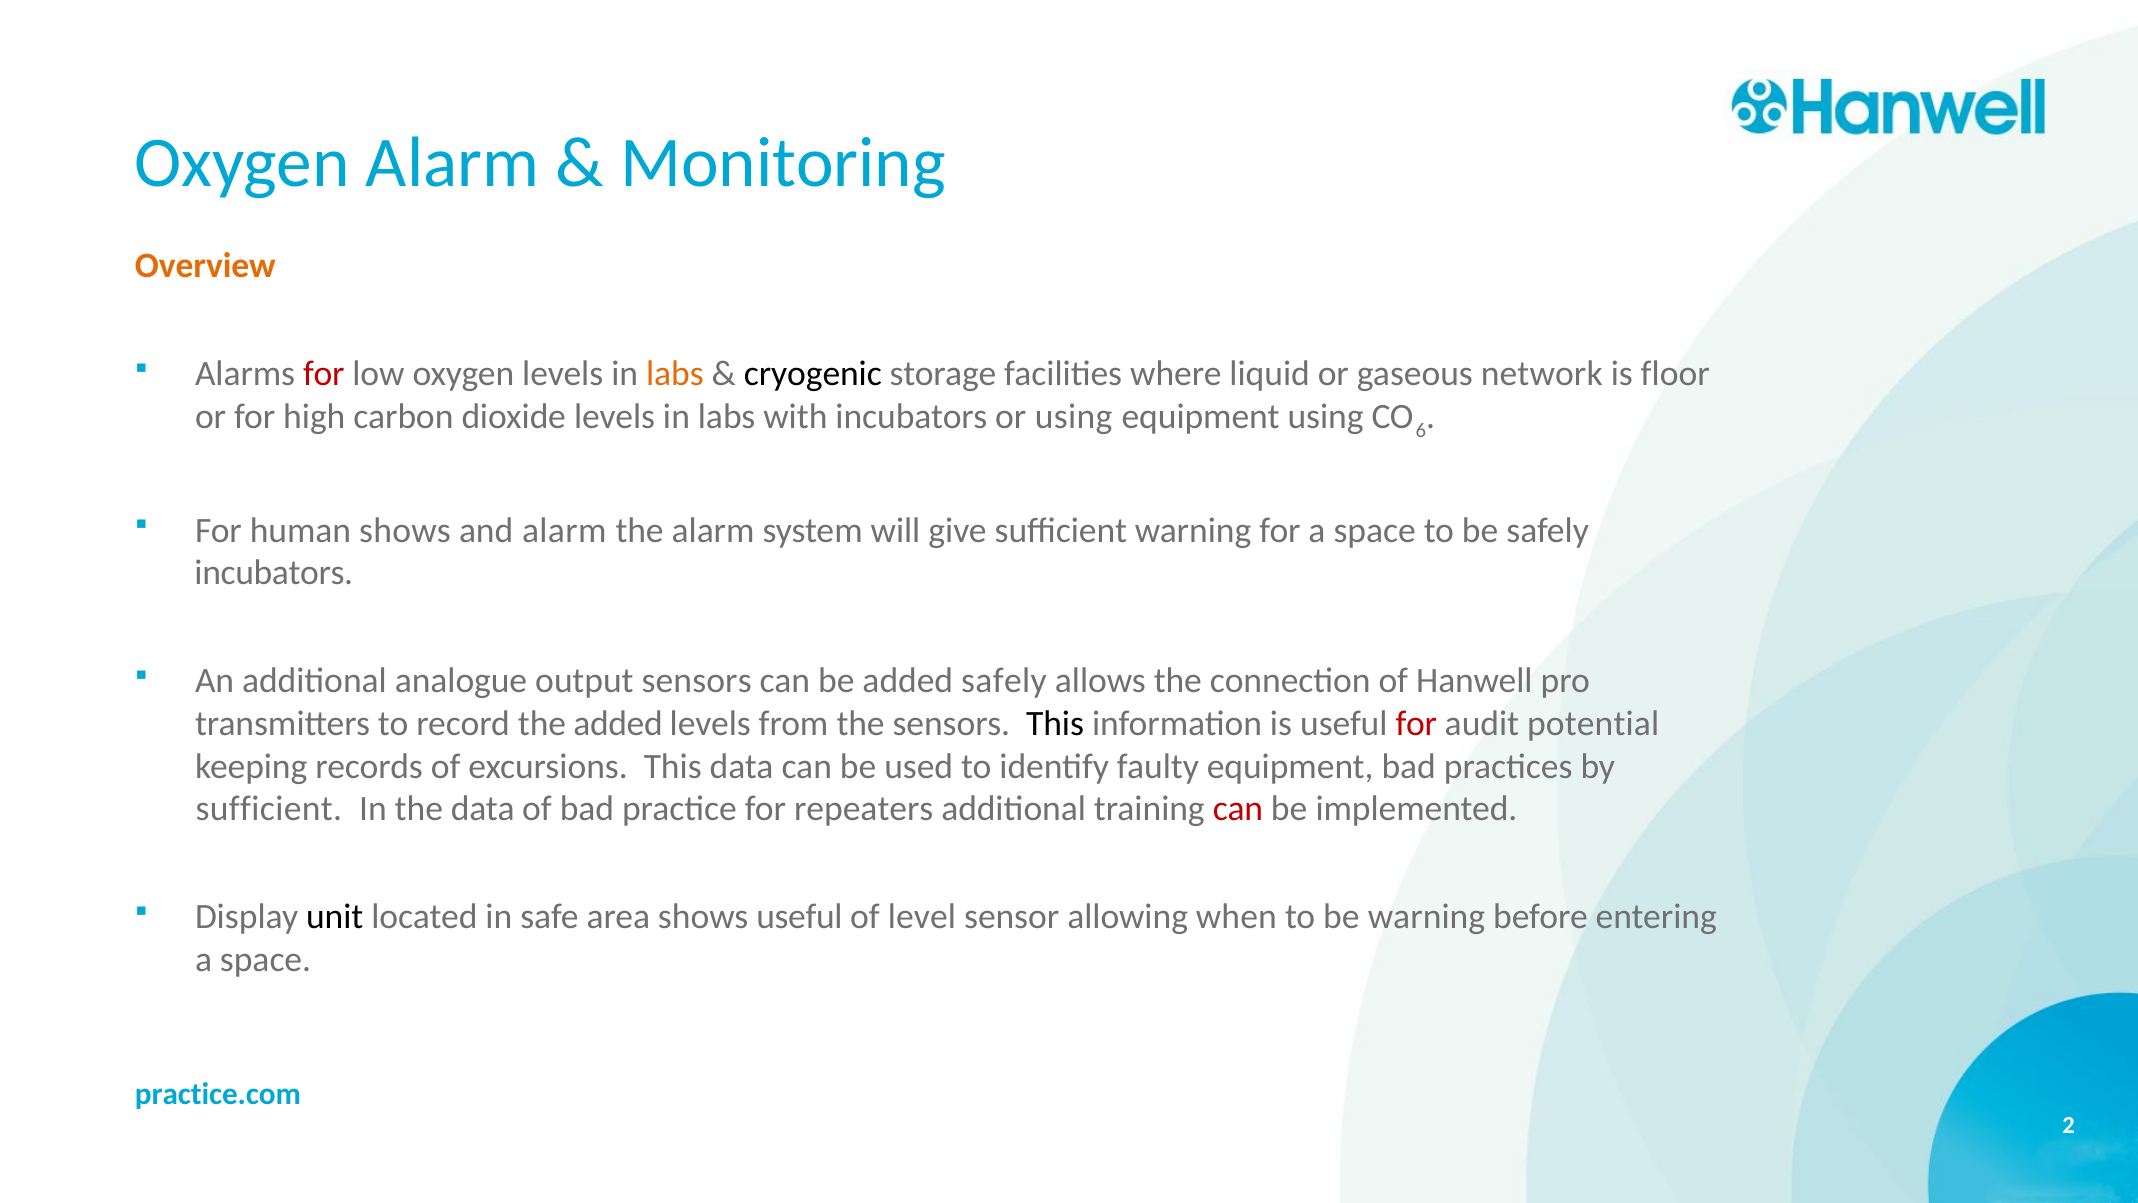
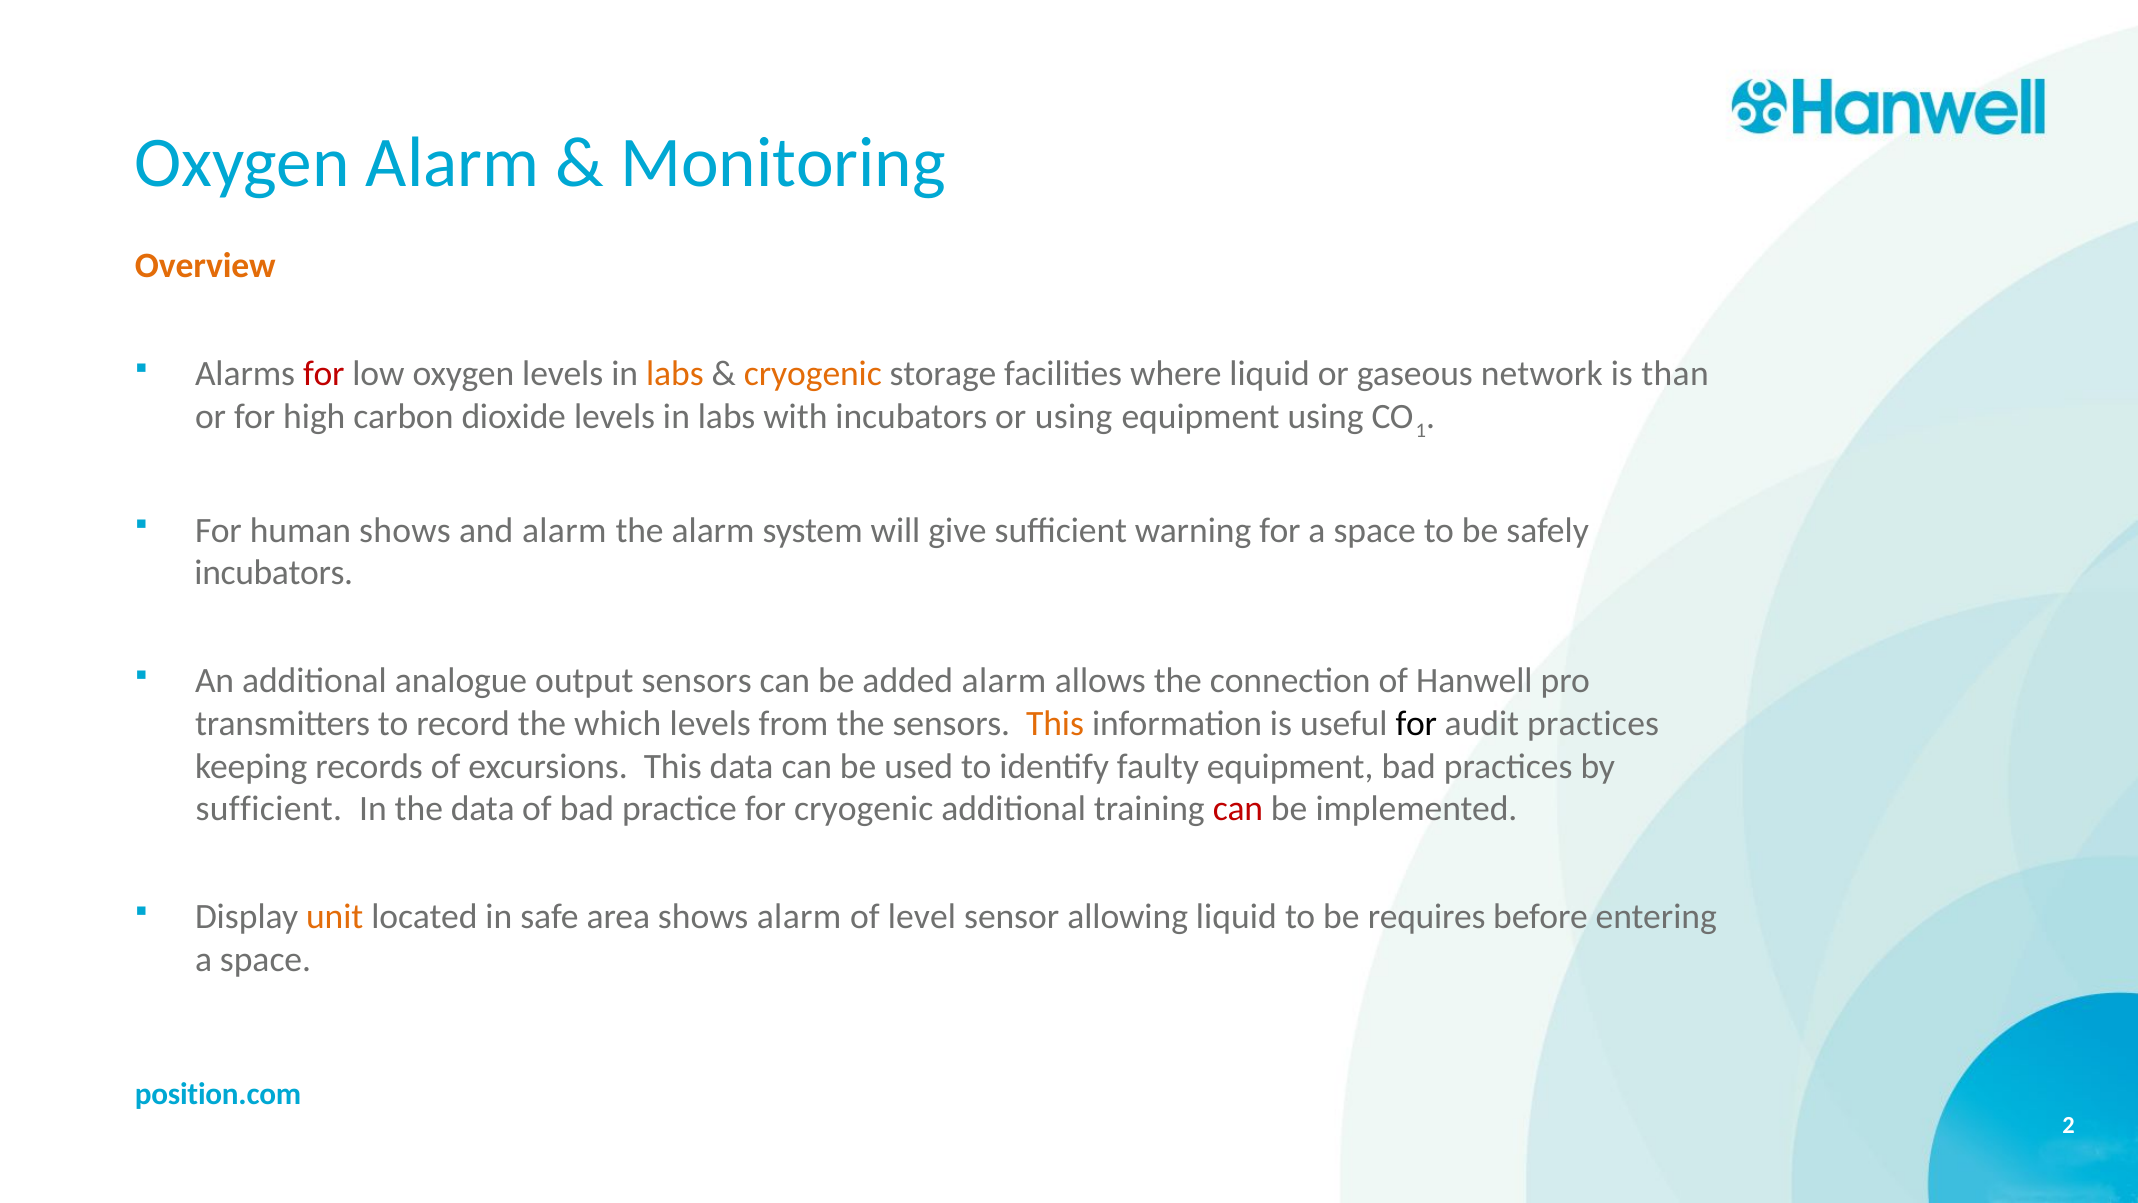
cryogenic at (813, 374) colour: black -> orange
floor: floor -> than
6: 6 -> 1
added safely: safely -> alarm
the added: added -> which
This at (1055, 723) colour: black -> orange
for at (1416, 723) colour: red -> black
audit potential: potential -> practices
for repeaters: repeaters -> cryogenic
unit colour: black -> orange
shows useful: useful -> alarm
allowing when: when -> liquid
be warning: warning -> requires
practice.com: practice.com -> position.com
